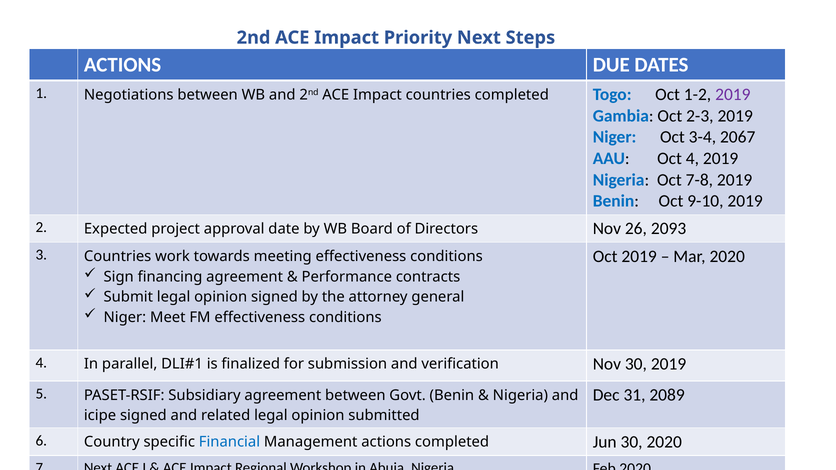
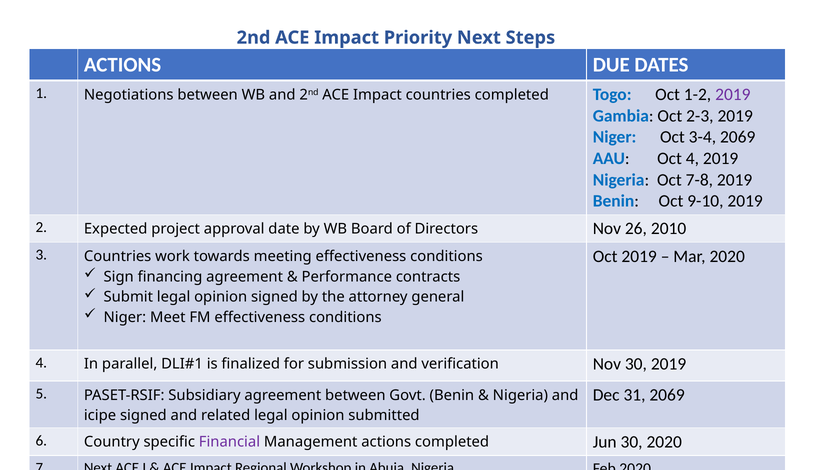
3-4 2067: 2067 -> 2069
2093: 2093 -> 2010
31 2089: 2089 -> 2069
Financial colour: blue -> purple
